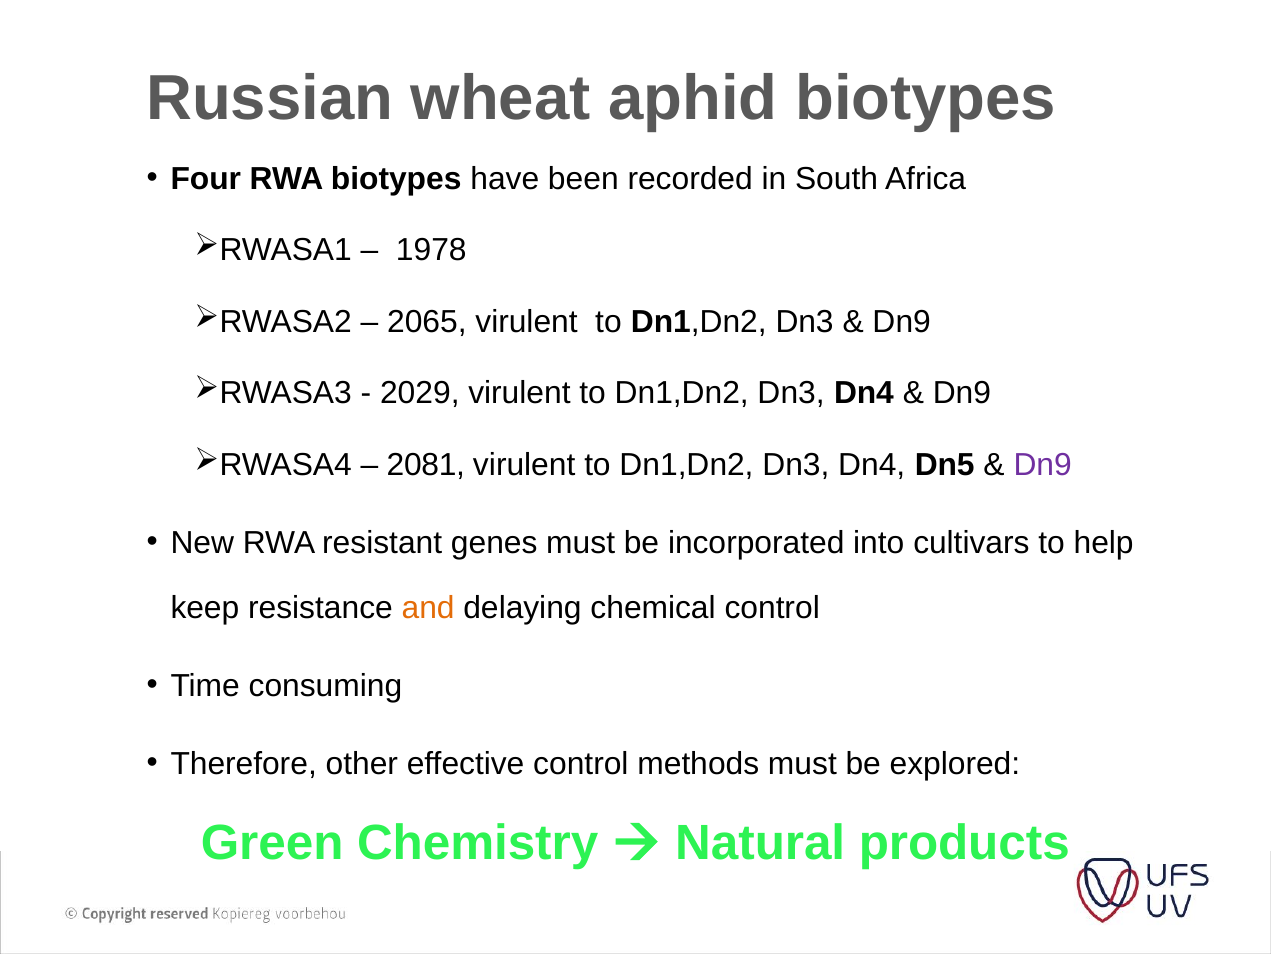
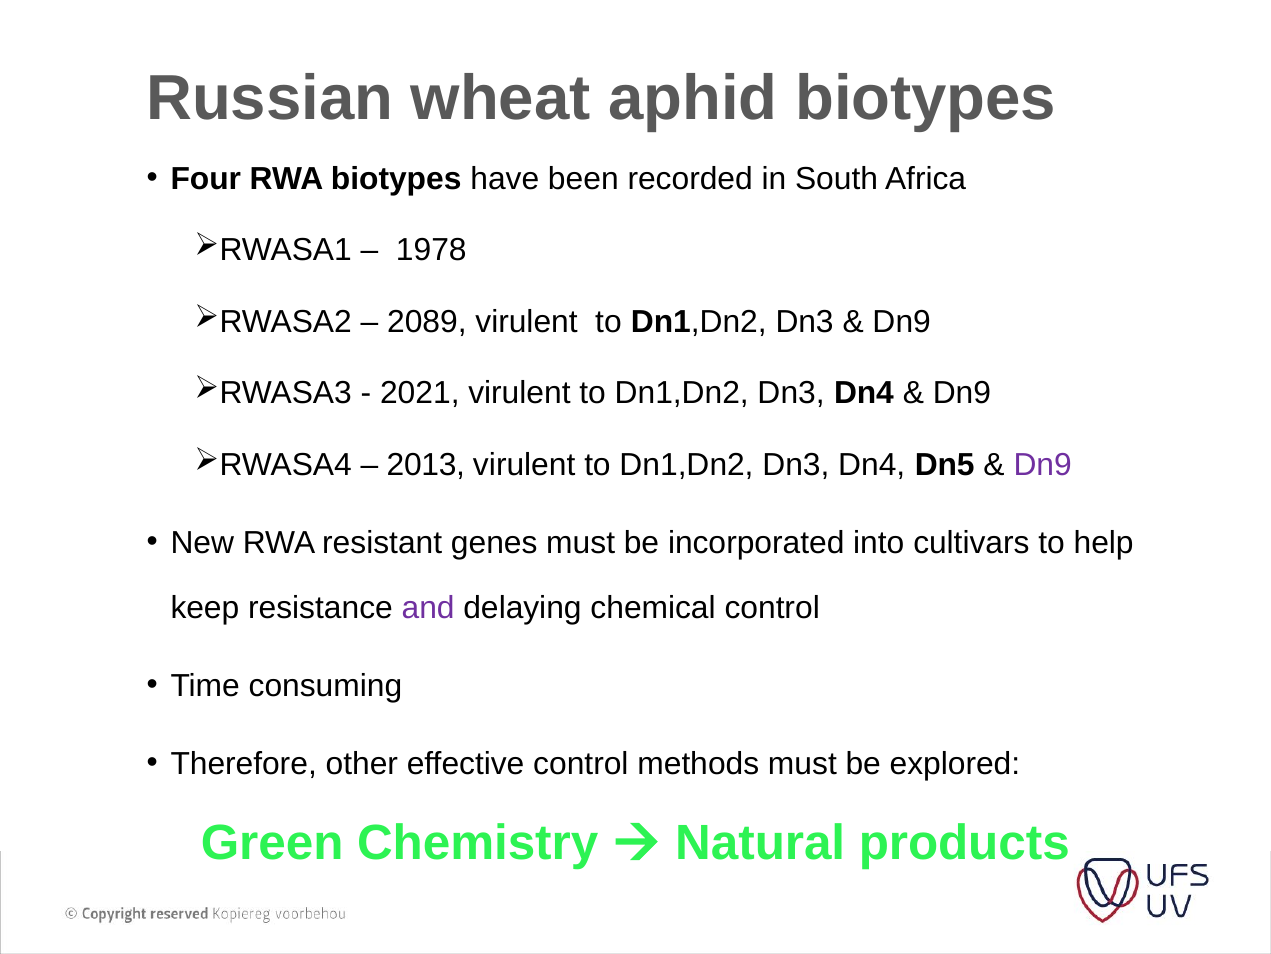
2065: 2065 -> 2089
2029: 2029 -> 2021
2081: 2081 -> 2013
and colour: orange -> purple
